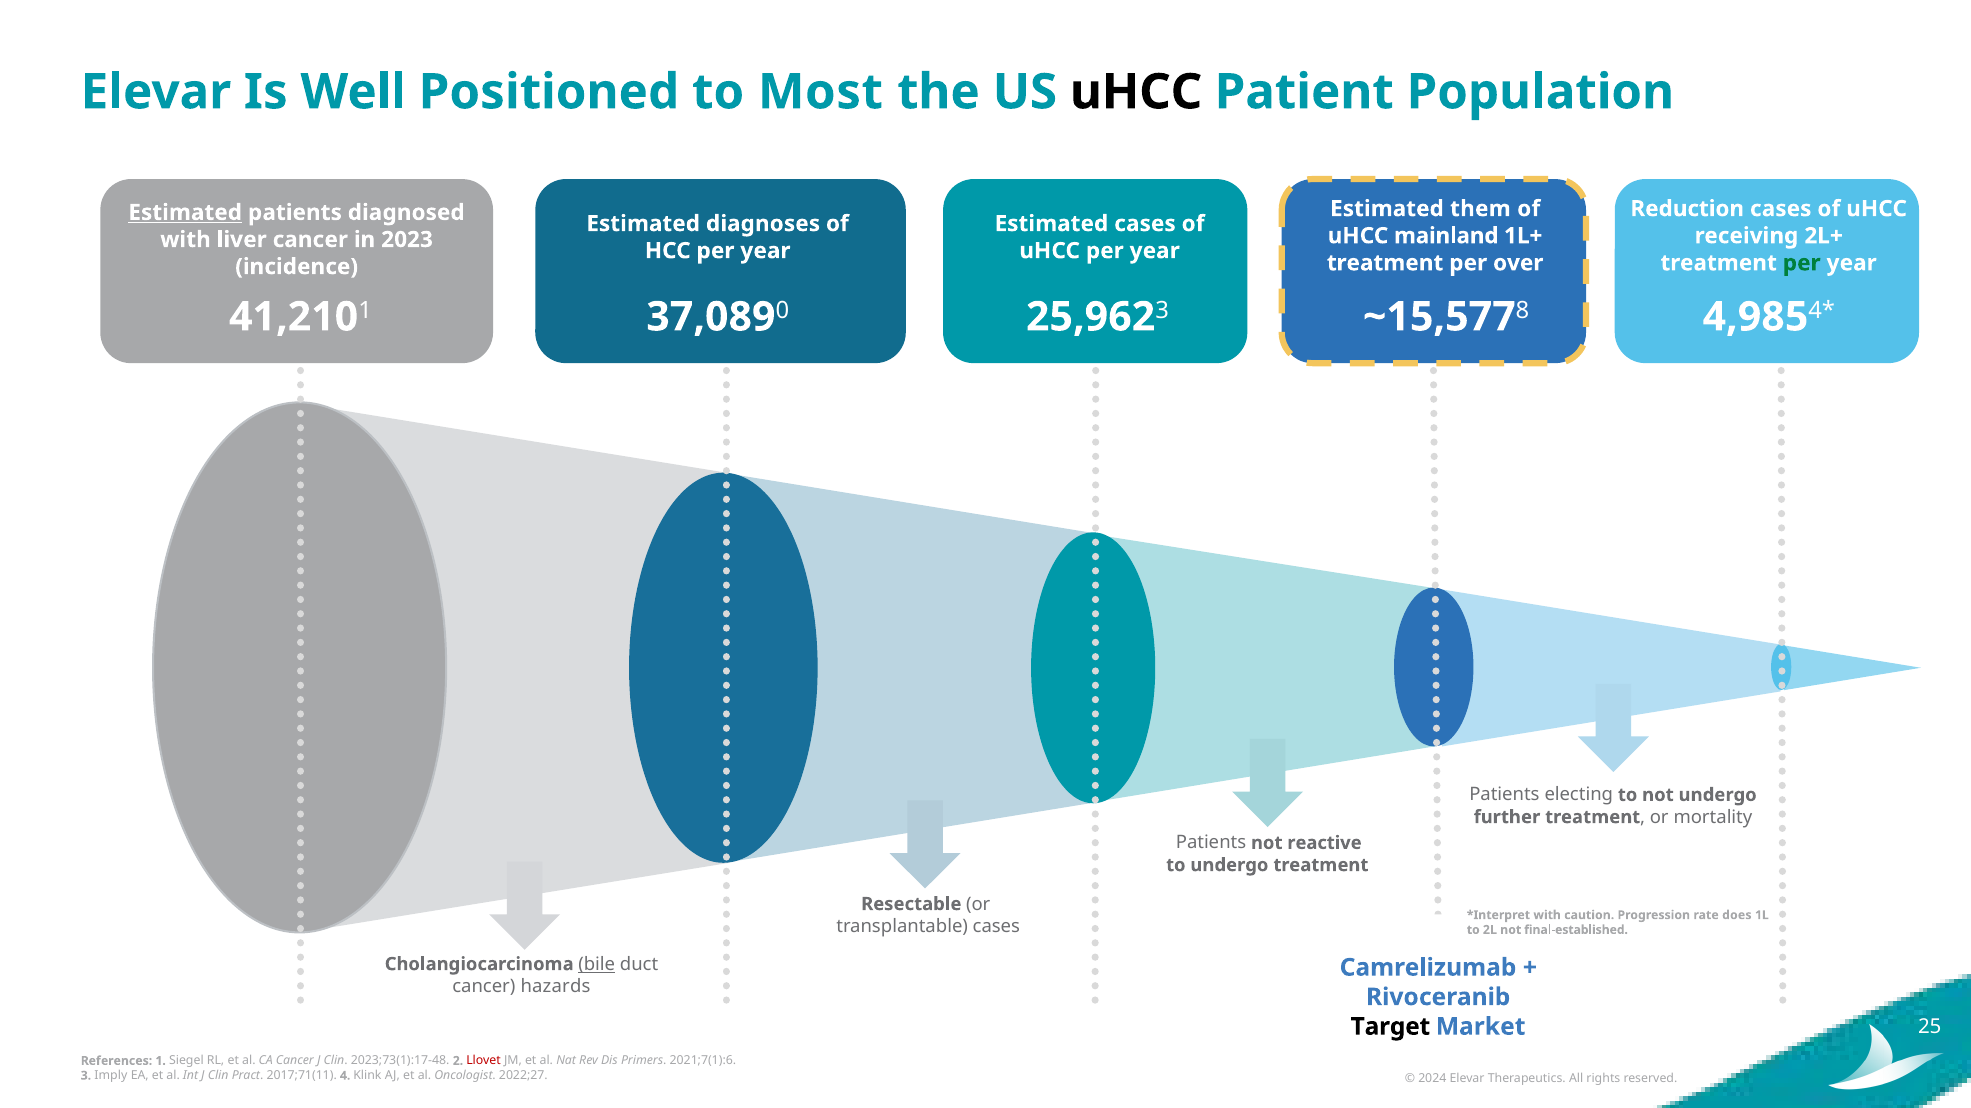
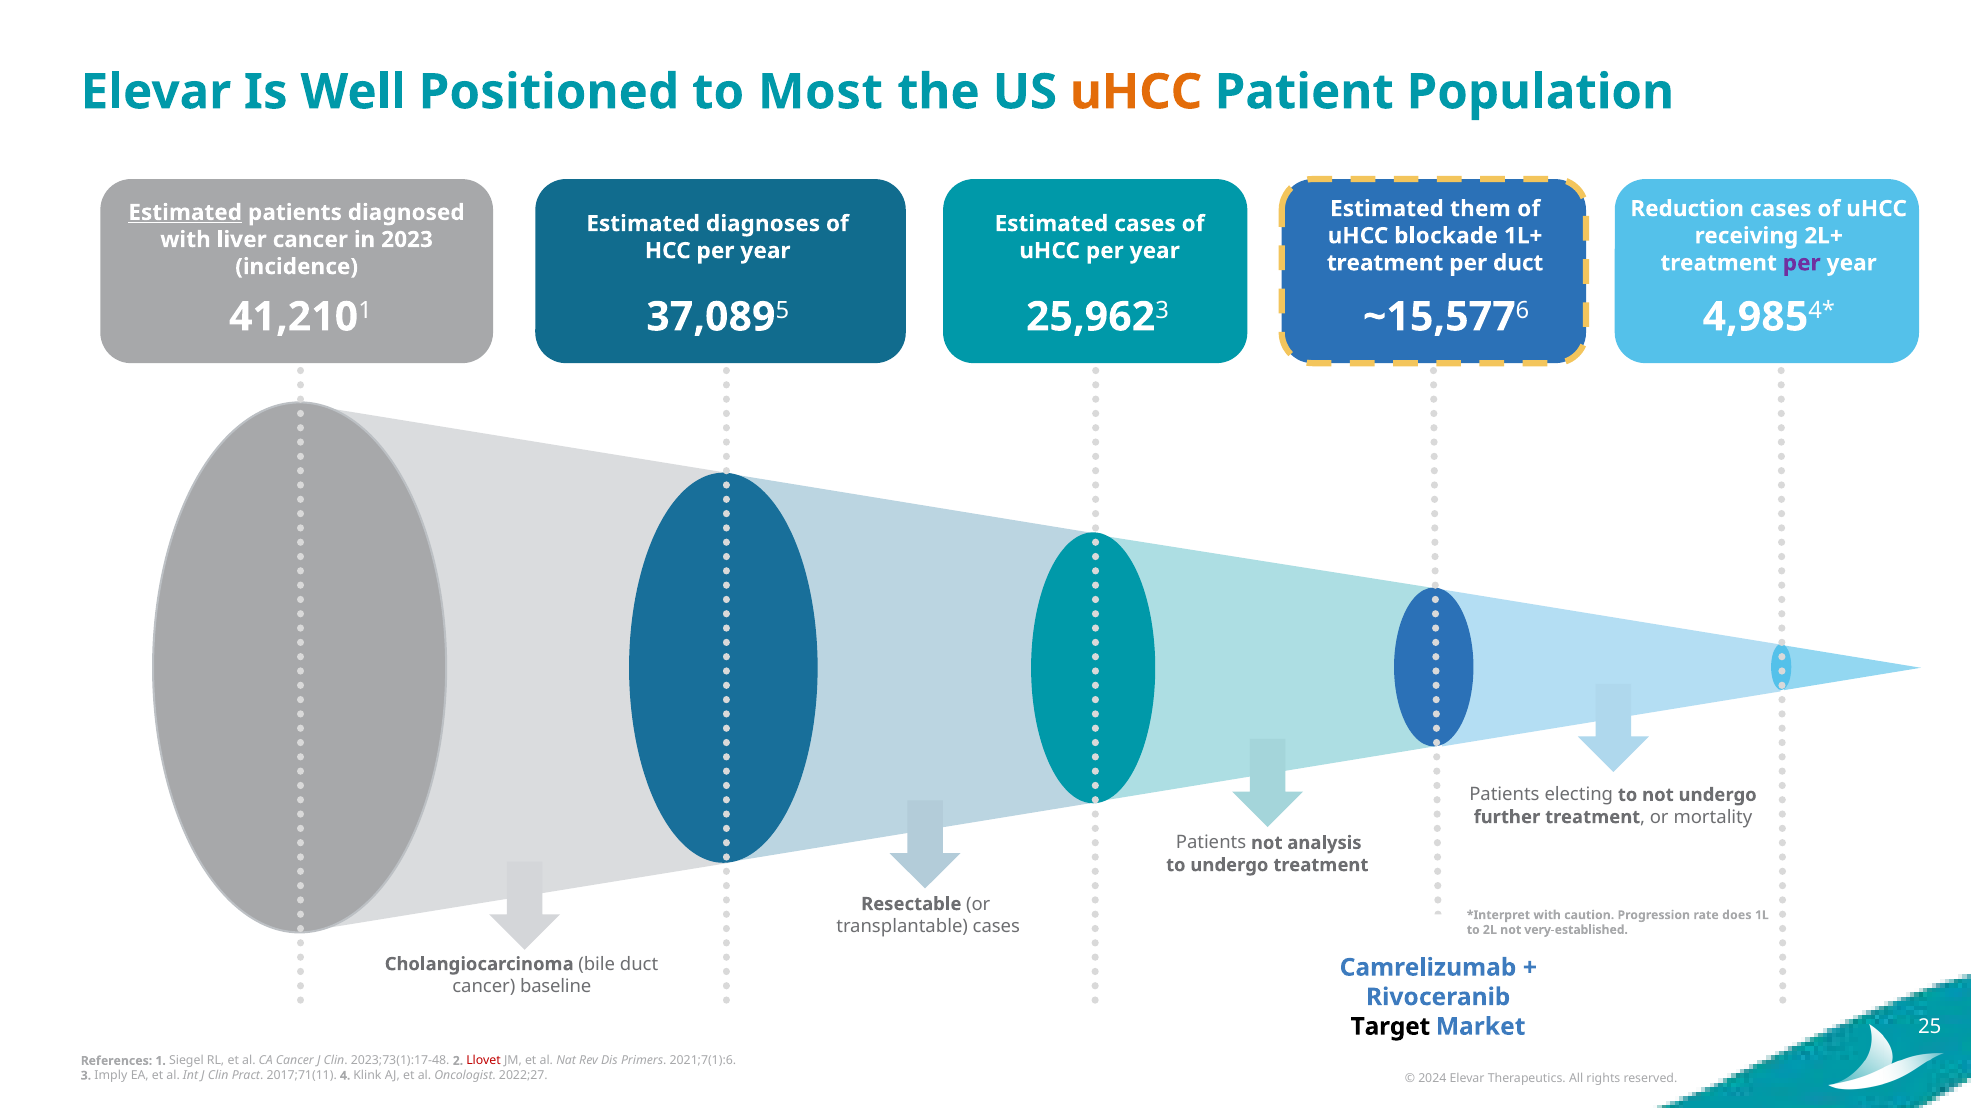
uHCC at (1136, 92) colour: black -> orange
mainland: mainland -> blockade
per over: over -> duct
per at (1802, 263) colour: green -> purple
0: 0 -> 5
8: 8 -> 6
reactive: reactive -> analysis
final-established: final-established -> very-established
bile underline: present -> none
hazards: hazards -> baseline
